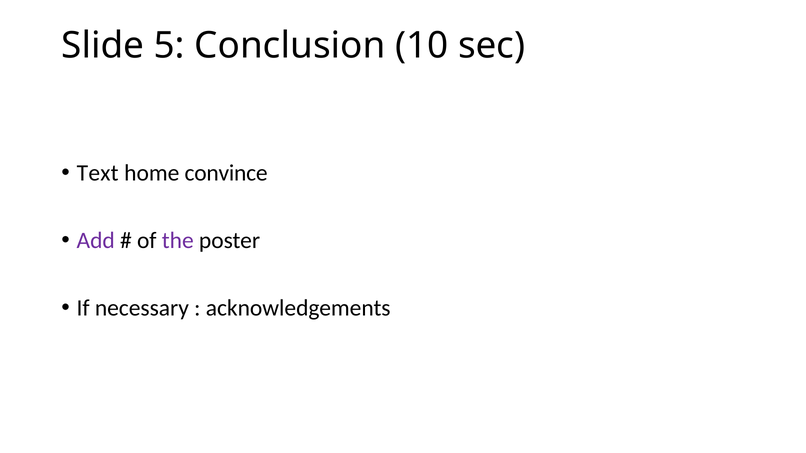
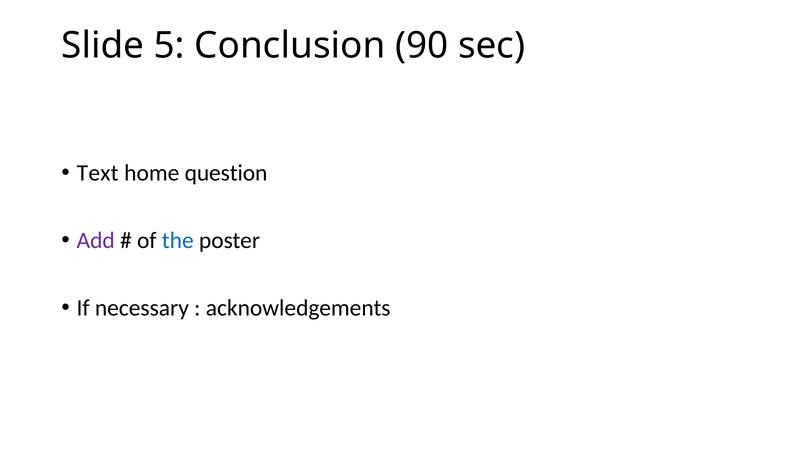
10: 10 -> 90
convince: convince -> question
the colour: purple -> blue
